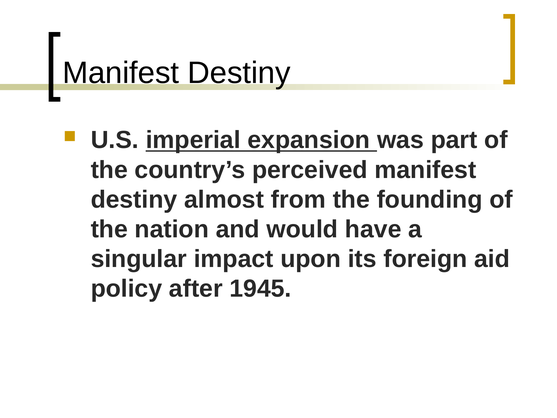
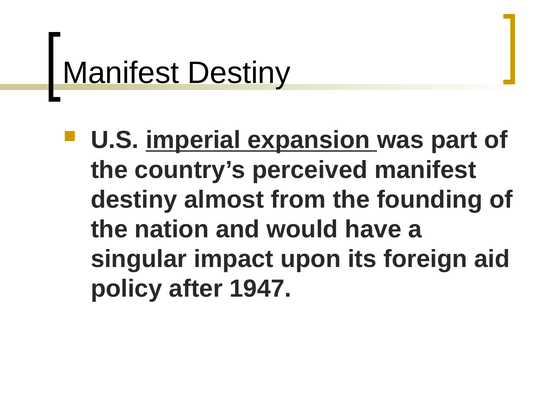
1945: 1945 -> 1947
